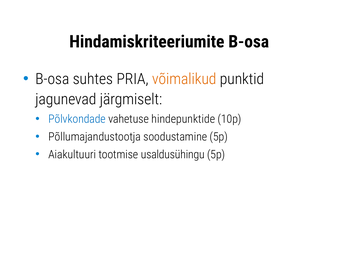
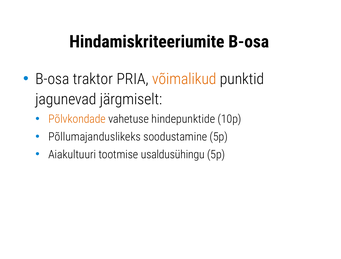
suhtes: suhtes -> traktor
Põlvkondade colour: blue -> orange
Põllumajandustootja: Põllumajandustootja -> Põllumajanduslikeks
